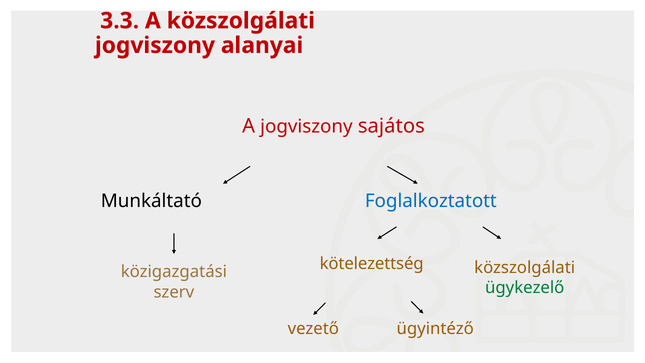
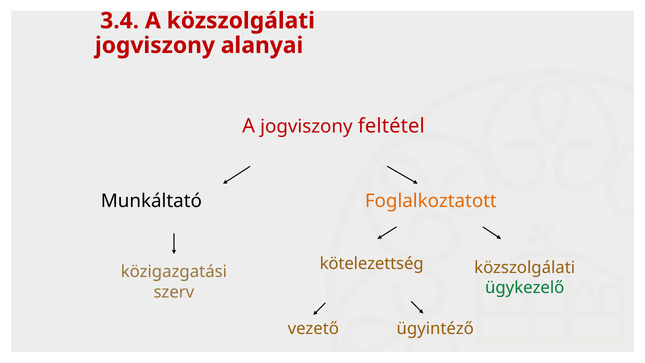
3.3: 3.3 -> 3.4
sajátos: sajátos -> feltétel
Foglalkoztatott colour: blue -> orange
